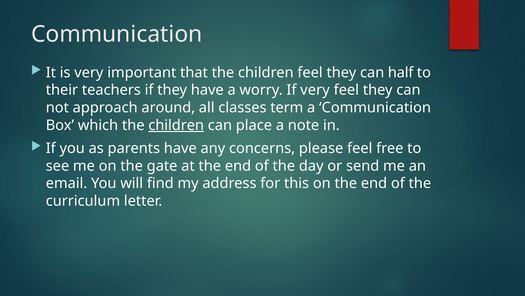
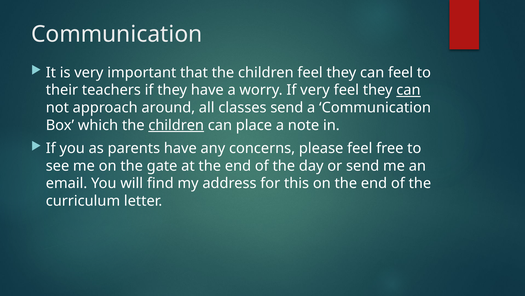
can half: half -> feel
can at (408, 90) underline: none -> present
classes term: term -> send
